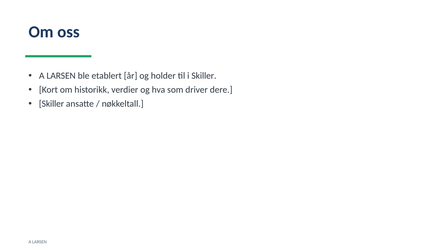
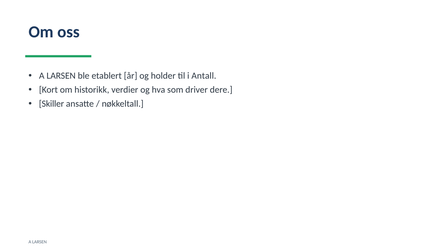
i Skiller: Skiller -> Antall
